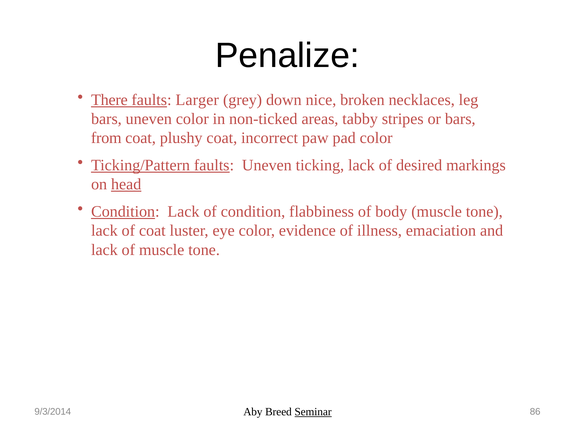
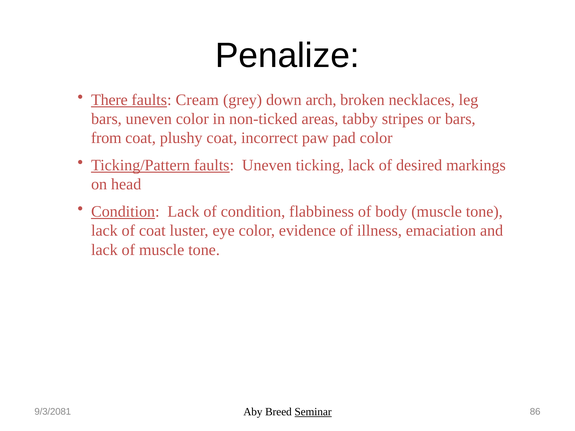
Larger: Larger -> Cream
nice: nice -> arch
head underline: present -> none
9/3/2014: 9/3/2014 -> 9/3/2081
